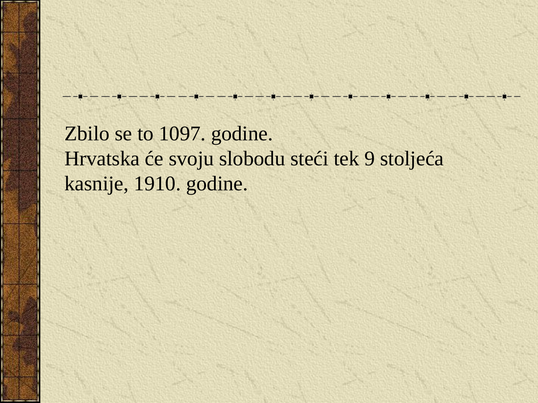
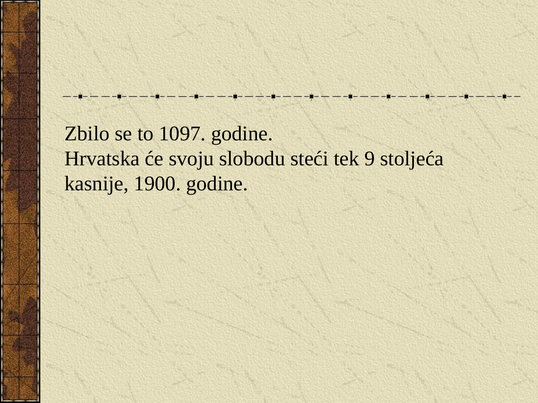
1910: 1910 -> 1900
